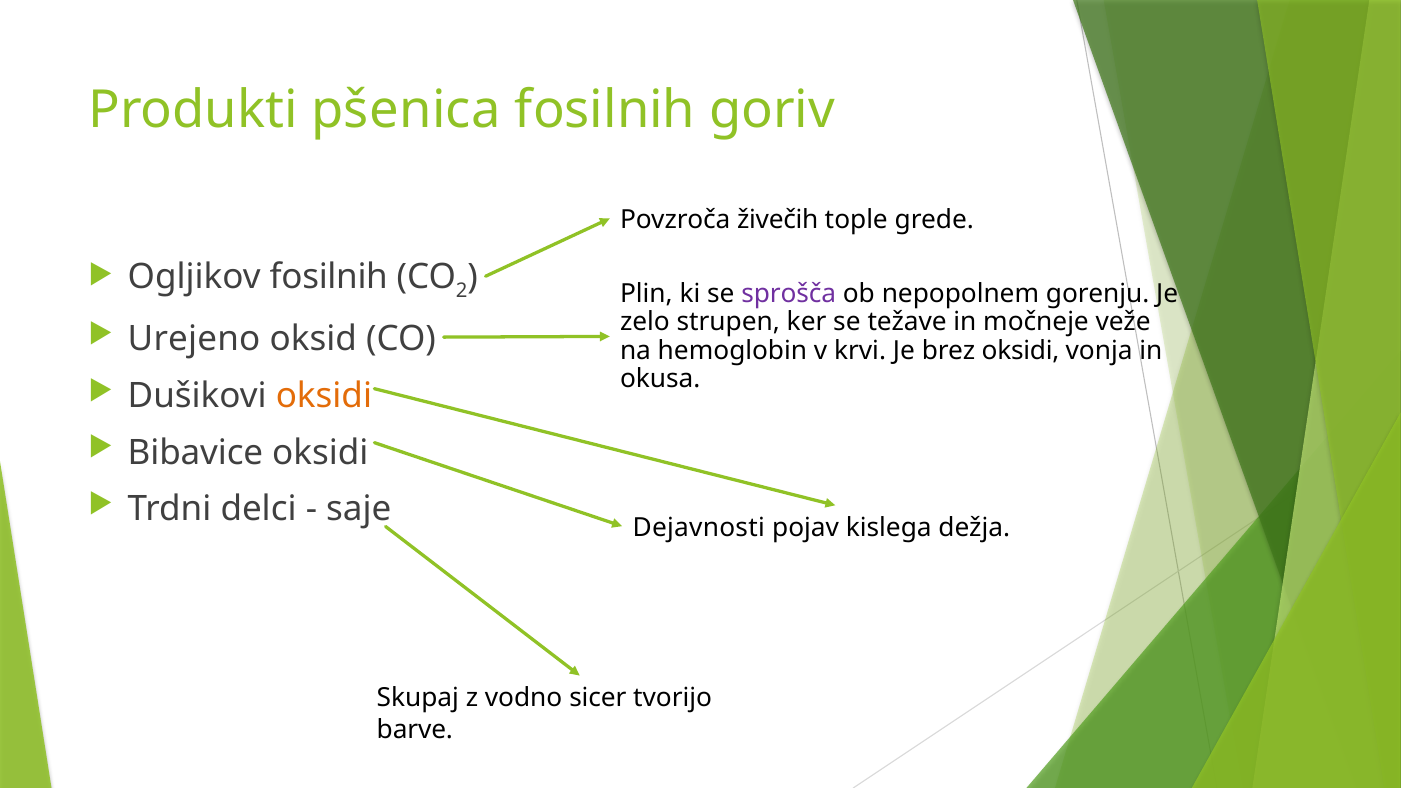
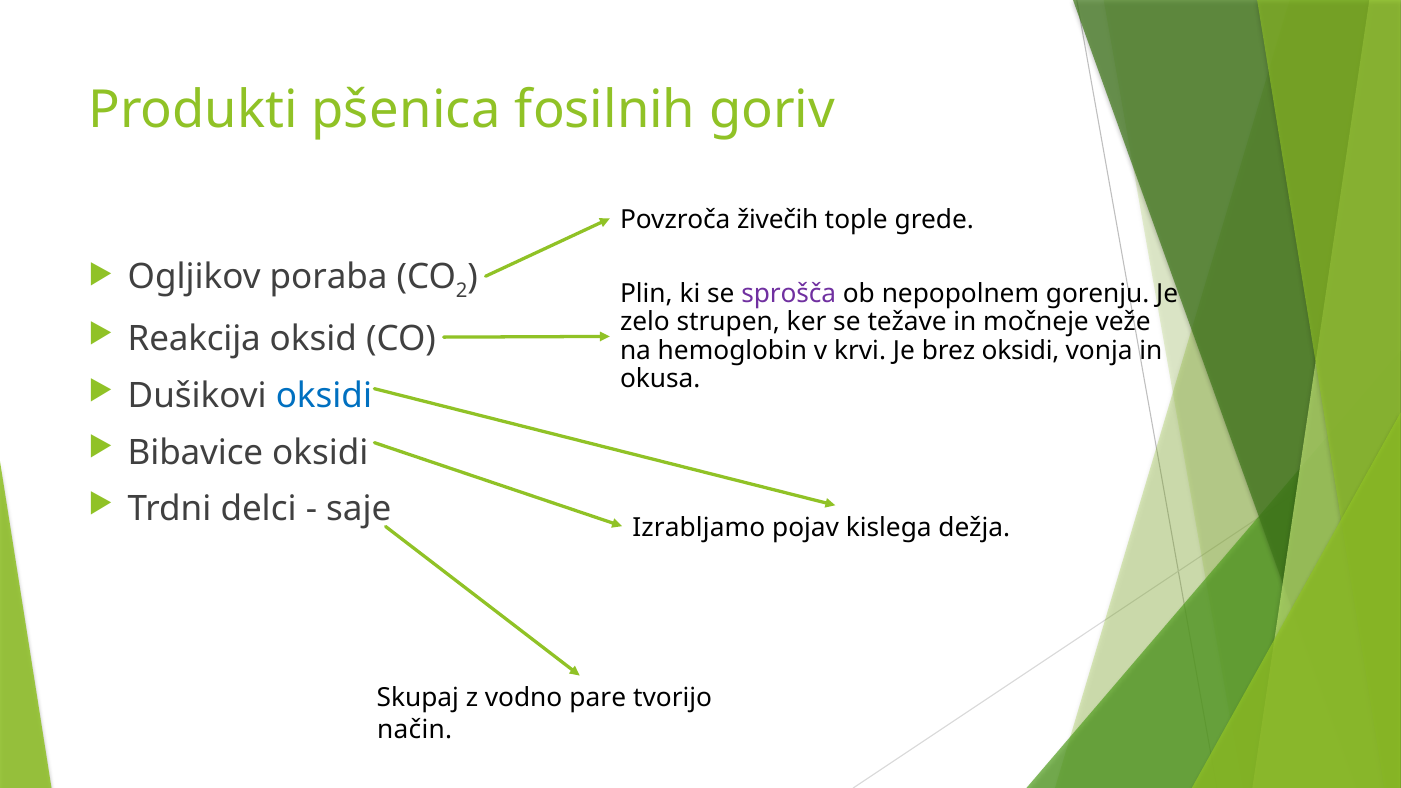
Ogljikov fosilnih: fosilnih -> poraba
Urejeno: Urejeno -> Reakcija
oksidi at (324, 396) colour: orange -> blue
Dejavnosti: Dejavnosti -> Izrabljamo
sicer: sicer -> pare
barve: barve -> način
